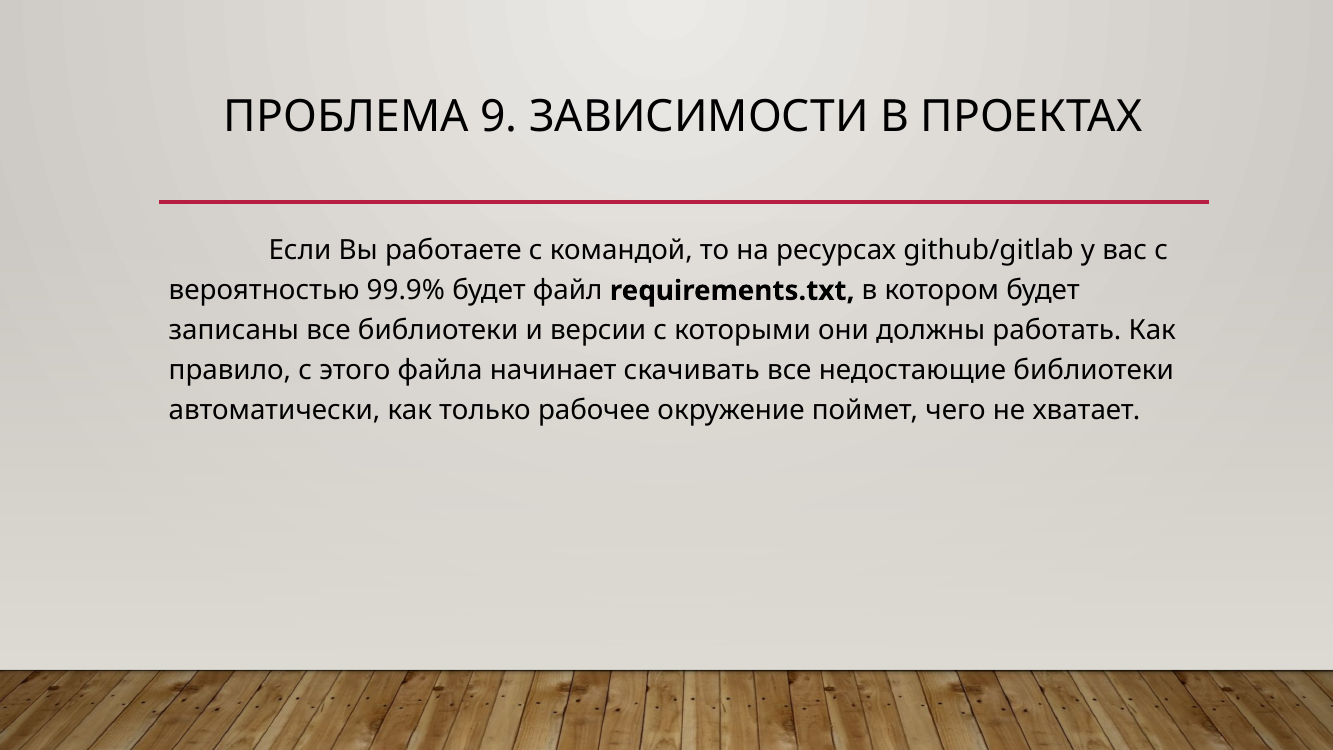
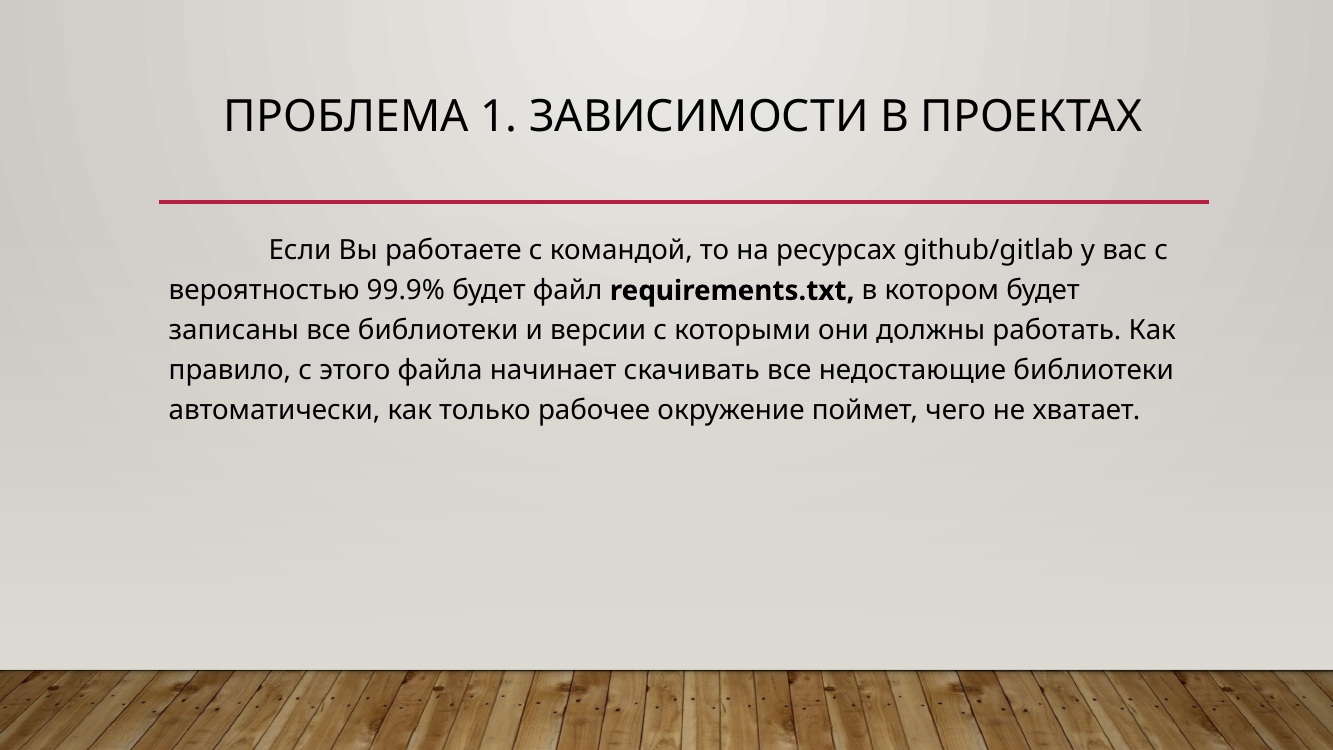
9: 9 -> 1
